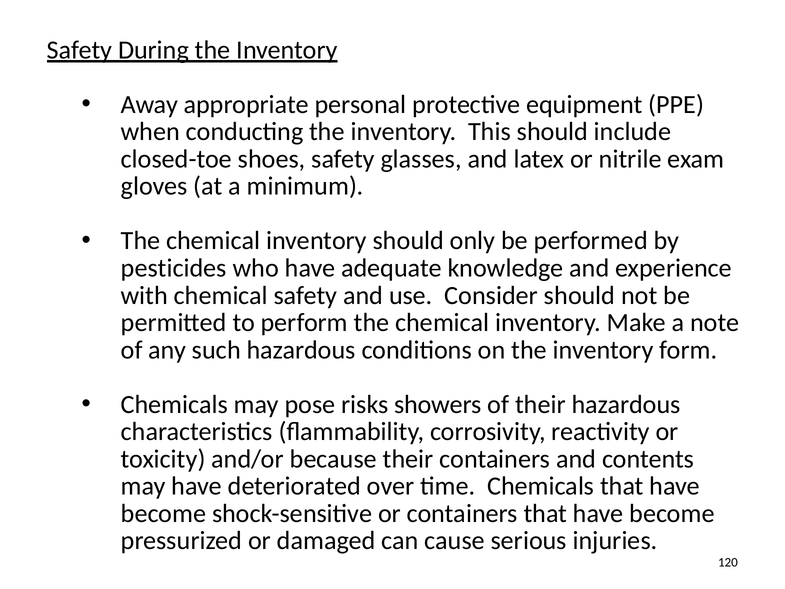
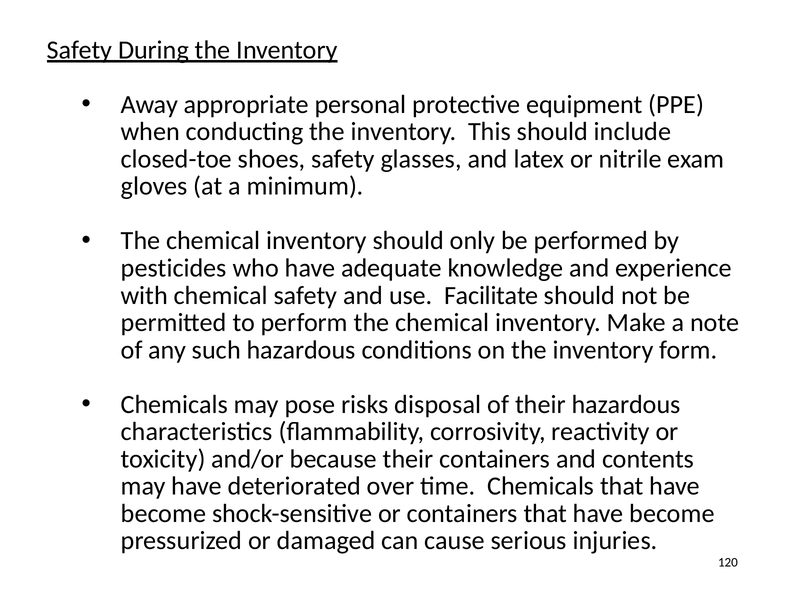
Consider: Consider -> Facilitate
showers: showers -> disposal
